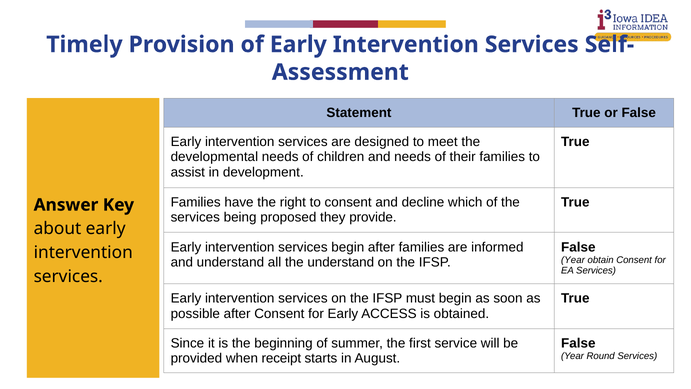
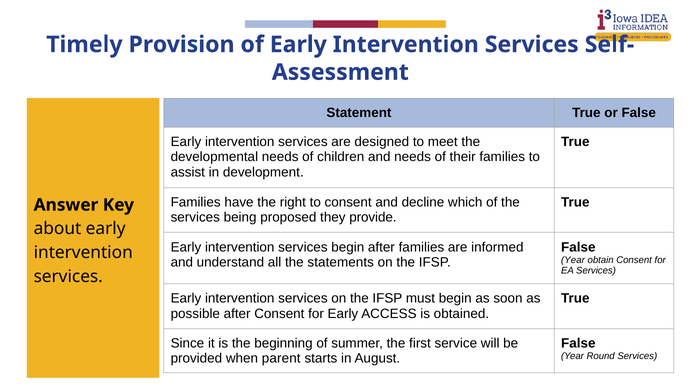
the understand: understand -> statements
receipt: receipt -> parent
